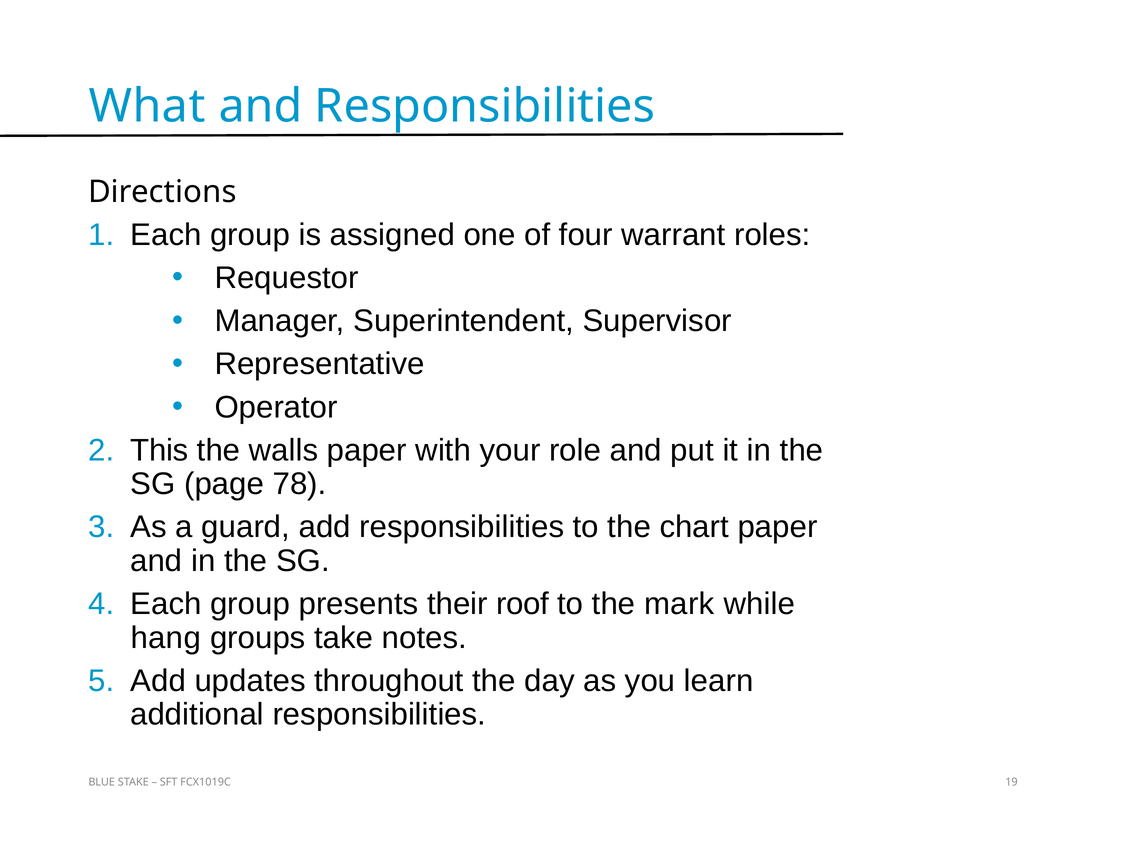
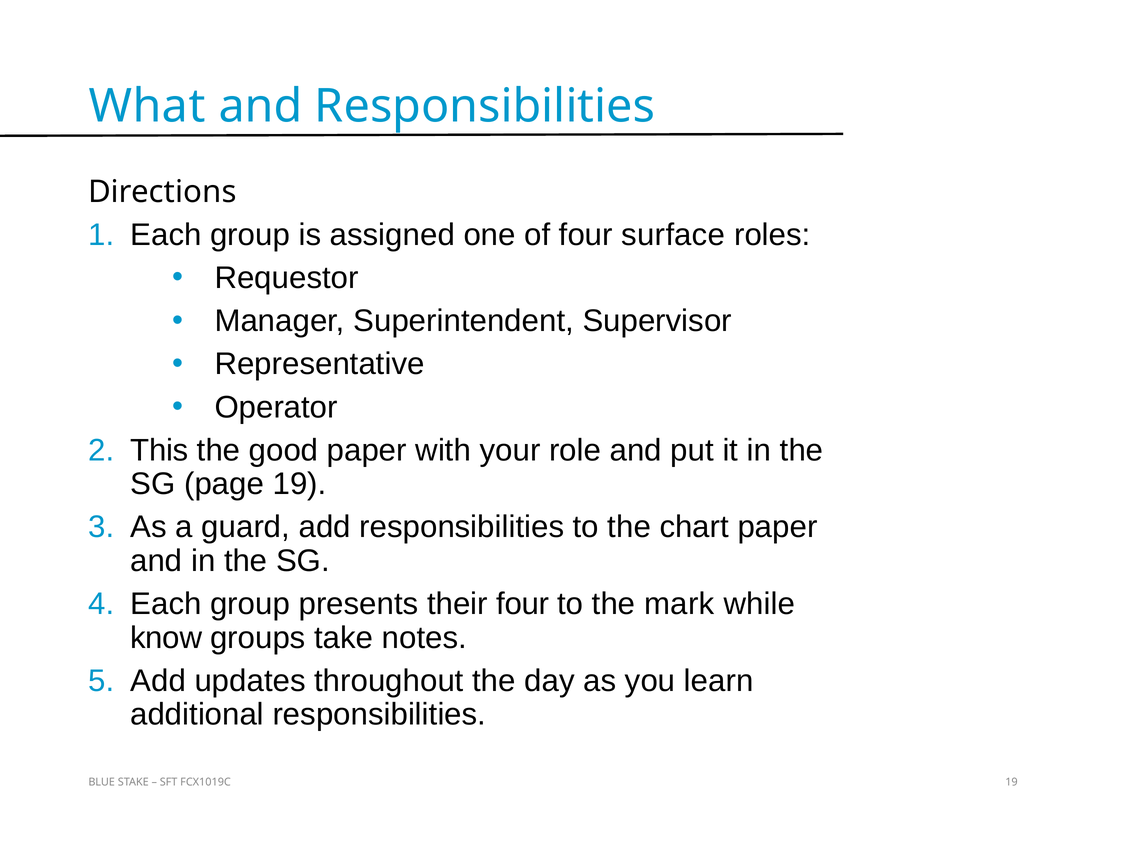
warrant: warrant -> surface
walls: walls -> good
page 78: 78 -> 19
their roof: roof -> four
hang: hang -> know
